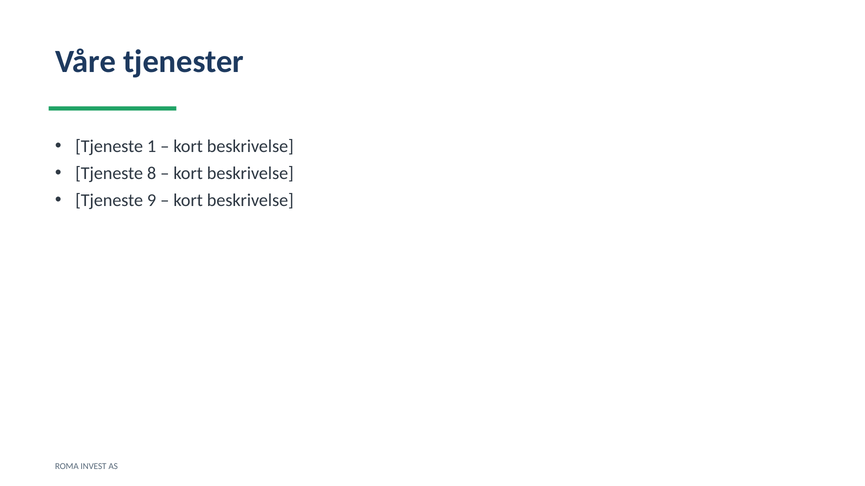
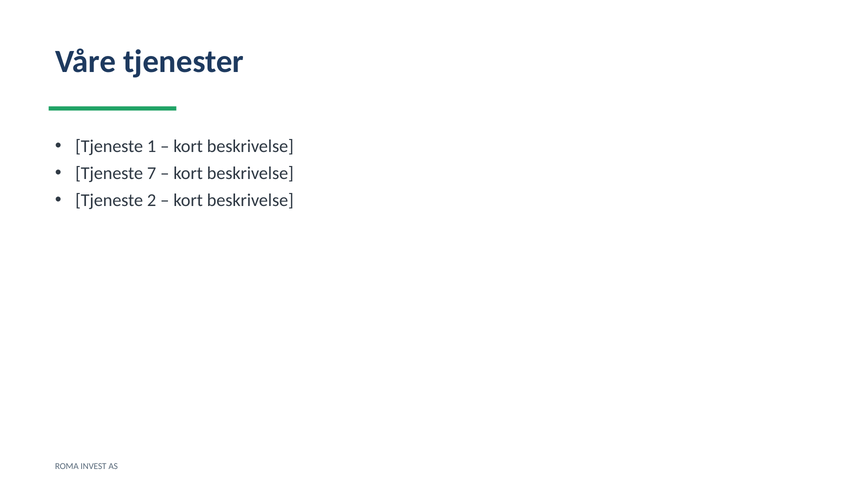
8: 8 -> 7
9: 9 -> 2
